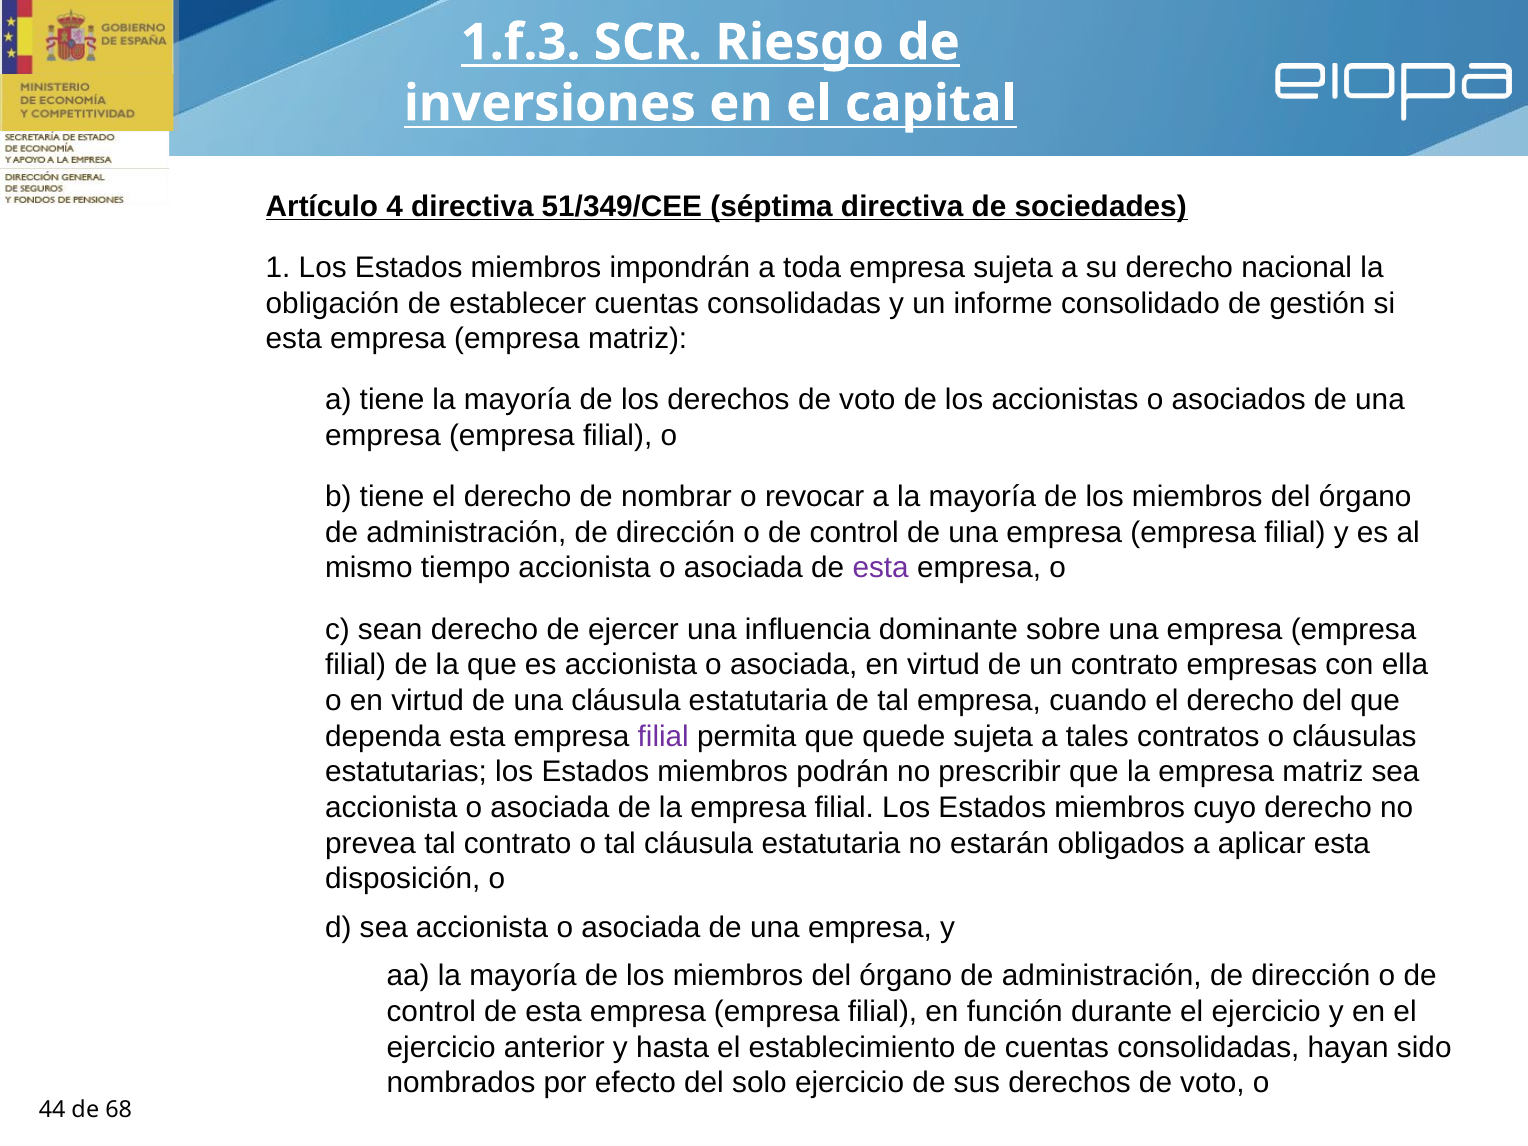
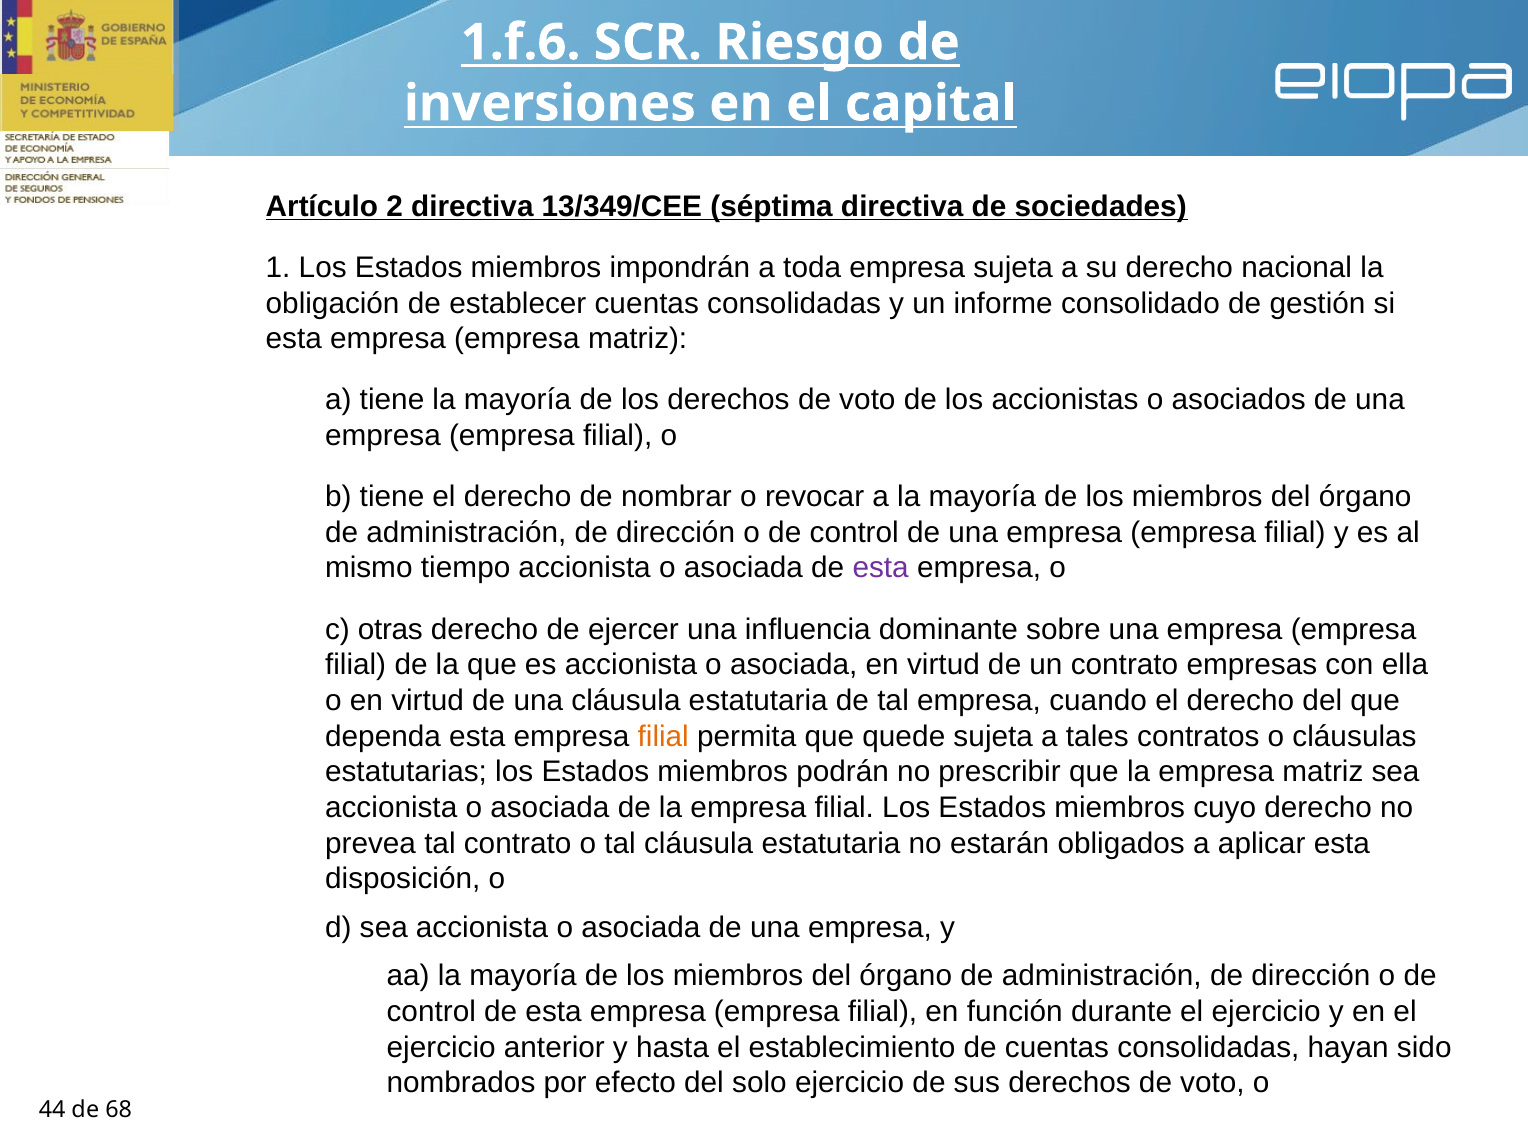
1.f.3: 1.f.3 -> 1.f.6
4: 4 -> 2
51/349/CEE: 51/349/CEE -> 13/349/CEE
sean: sean -> otras
filial at (663, 736) colour: purple -> orange
